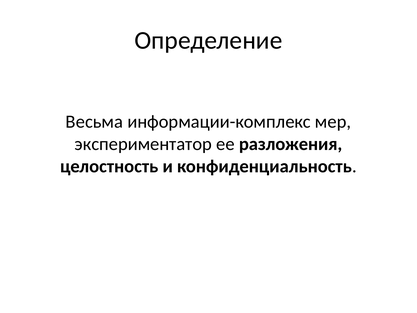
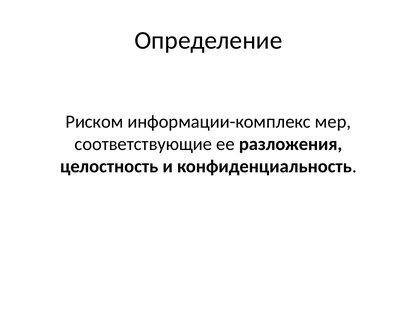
Весьма: Весьма -> Риском
экспериментатор: экспериментатор -> соответствующие
